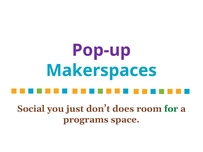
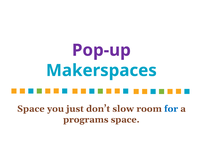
Social at (31, 109): Social -> Space
does: does -> slow
for colour: green -> blue
